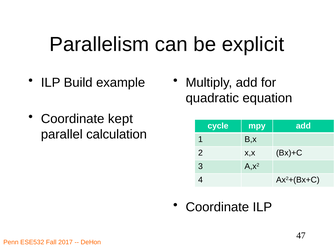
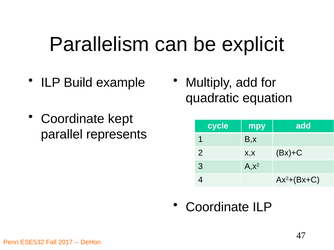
calculation: calculation -> represents
